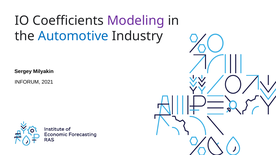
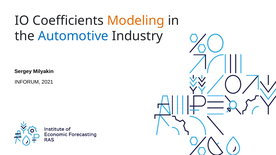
Modeling colour: purple -> orange
